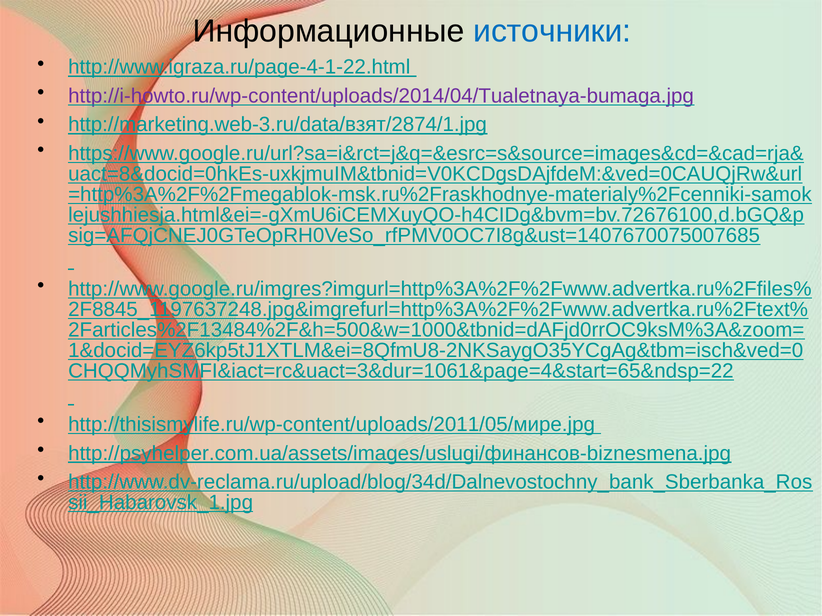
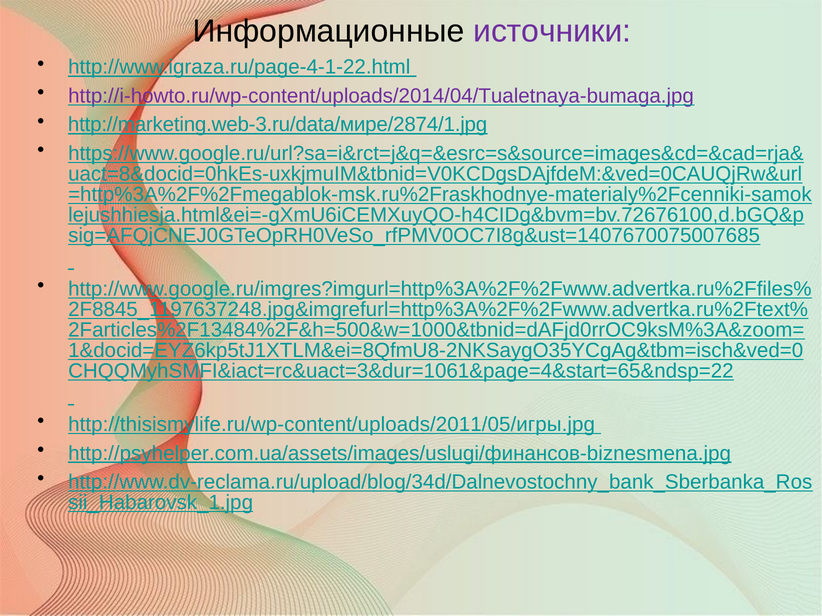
источники colour: blue -> purple
http://marketing.web-3.ru/data/взят/2874/1.jpg: http://marketing.web-3.ru/data/взят/2874/1.jpg -> http://marketing.web-3.ru/data/мире/2874/1.jpg
http://thisismylife.ru/wp-content/uploads/2011/05/мире.jpg: http://thisismylife.ru/wp-content/uploads/2011/05/мире.jpg -> http://thisismylife.ru/wp-content/uploads/2011/05/игры.jpg
